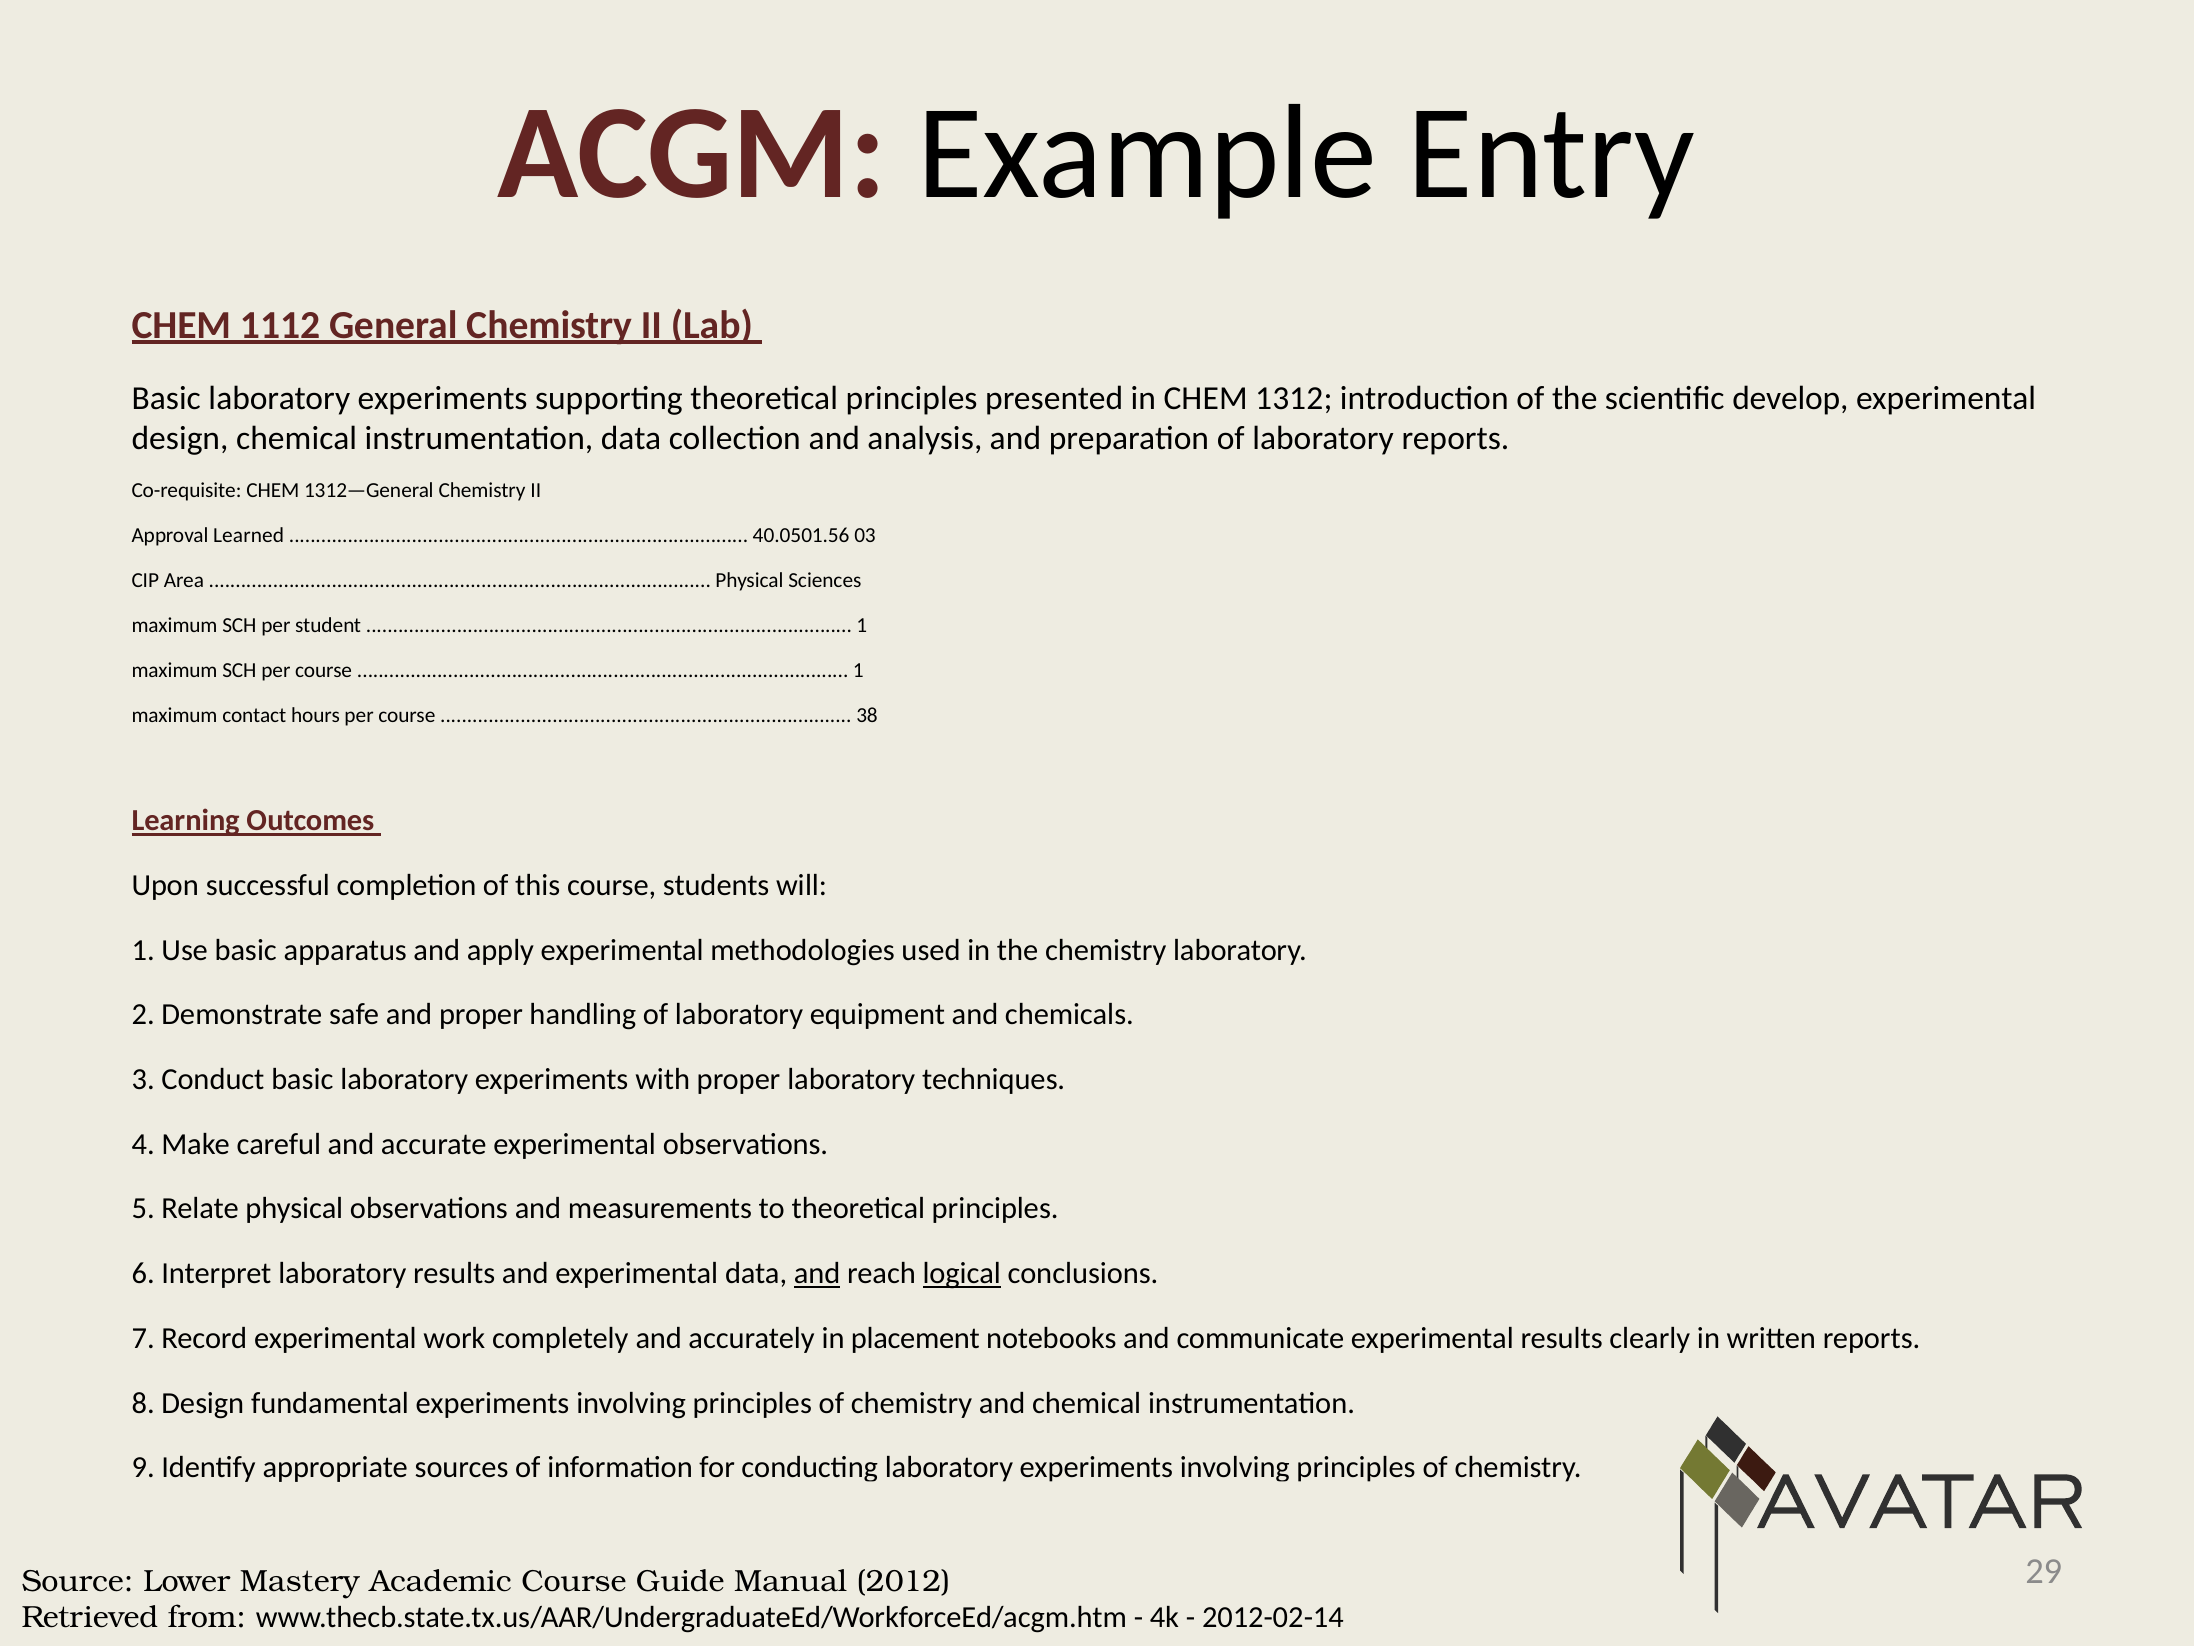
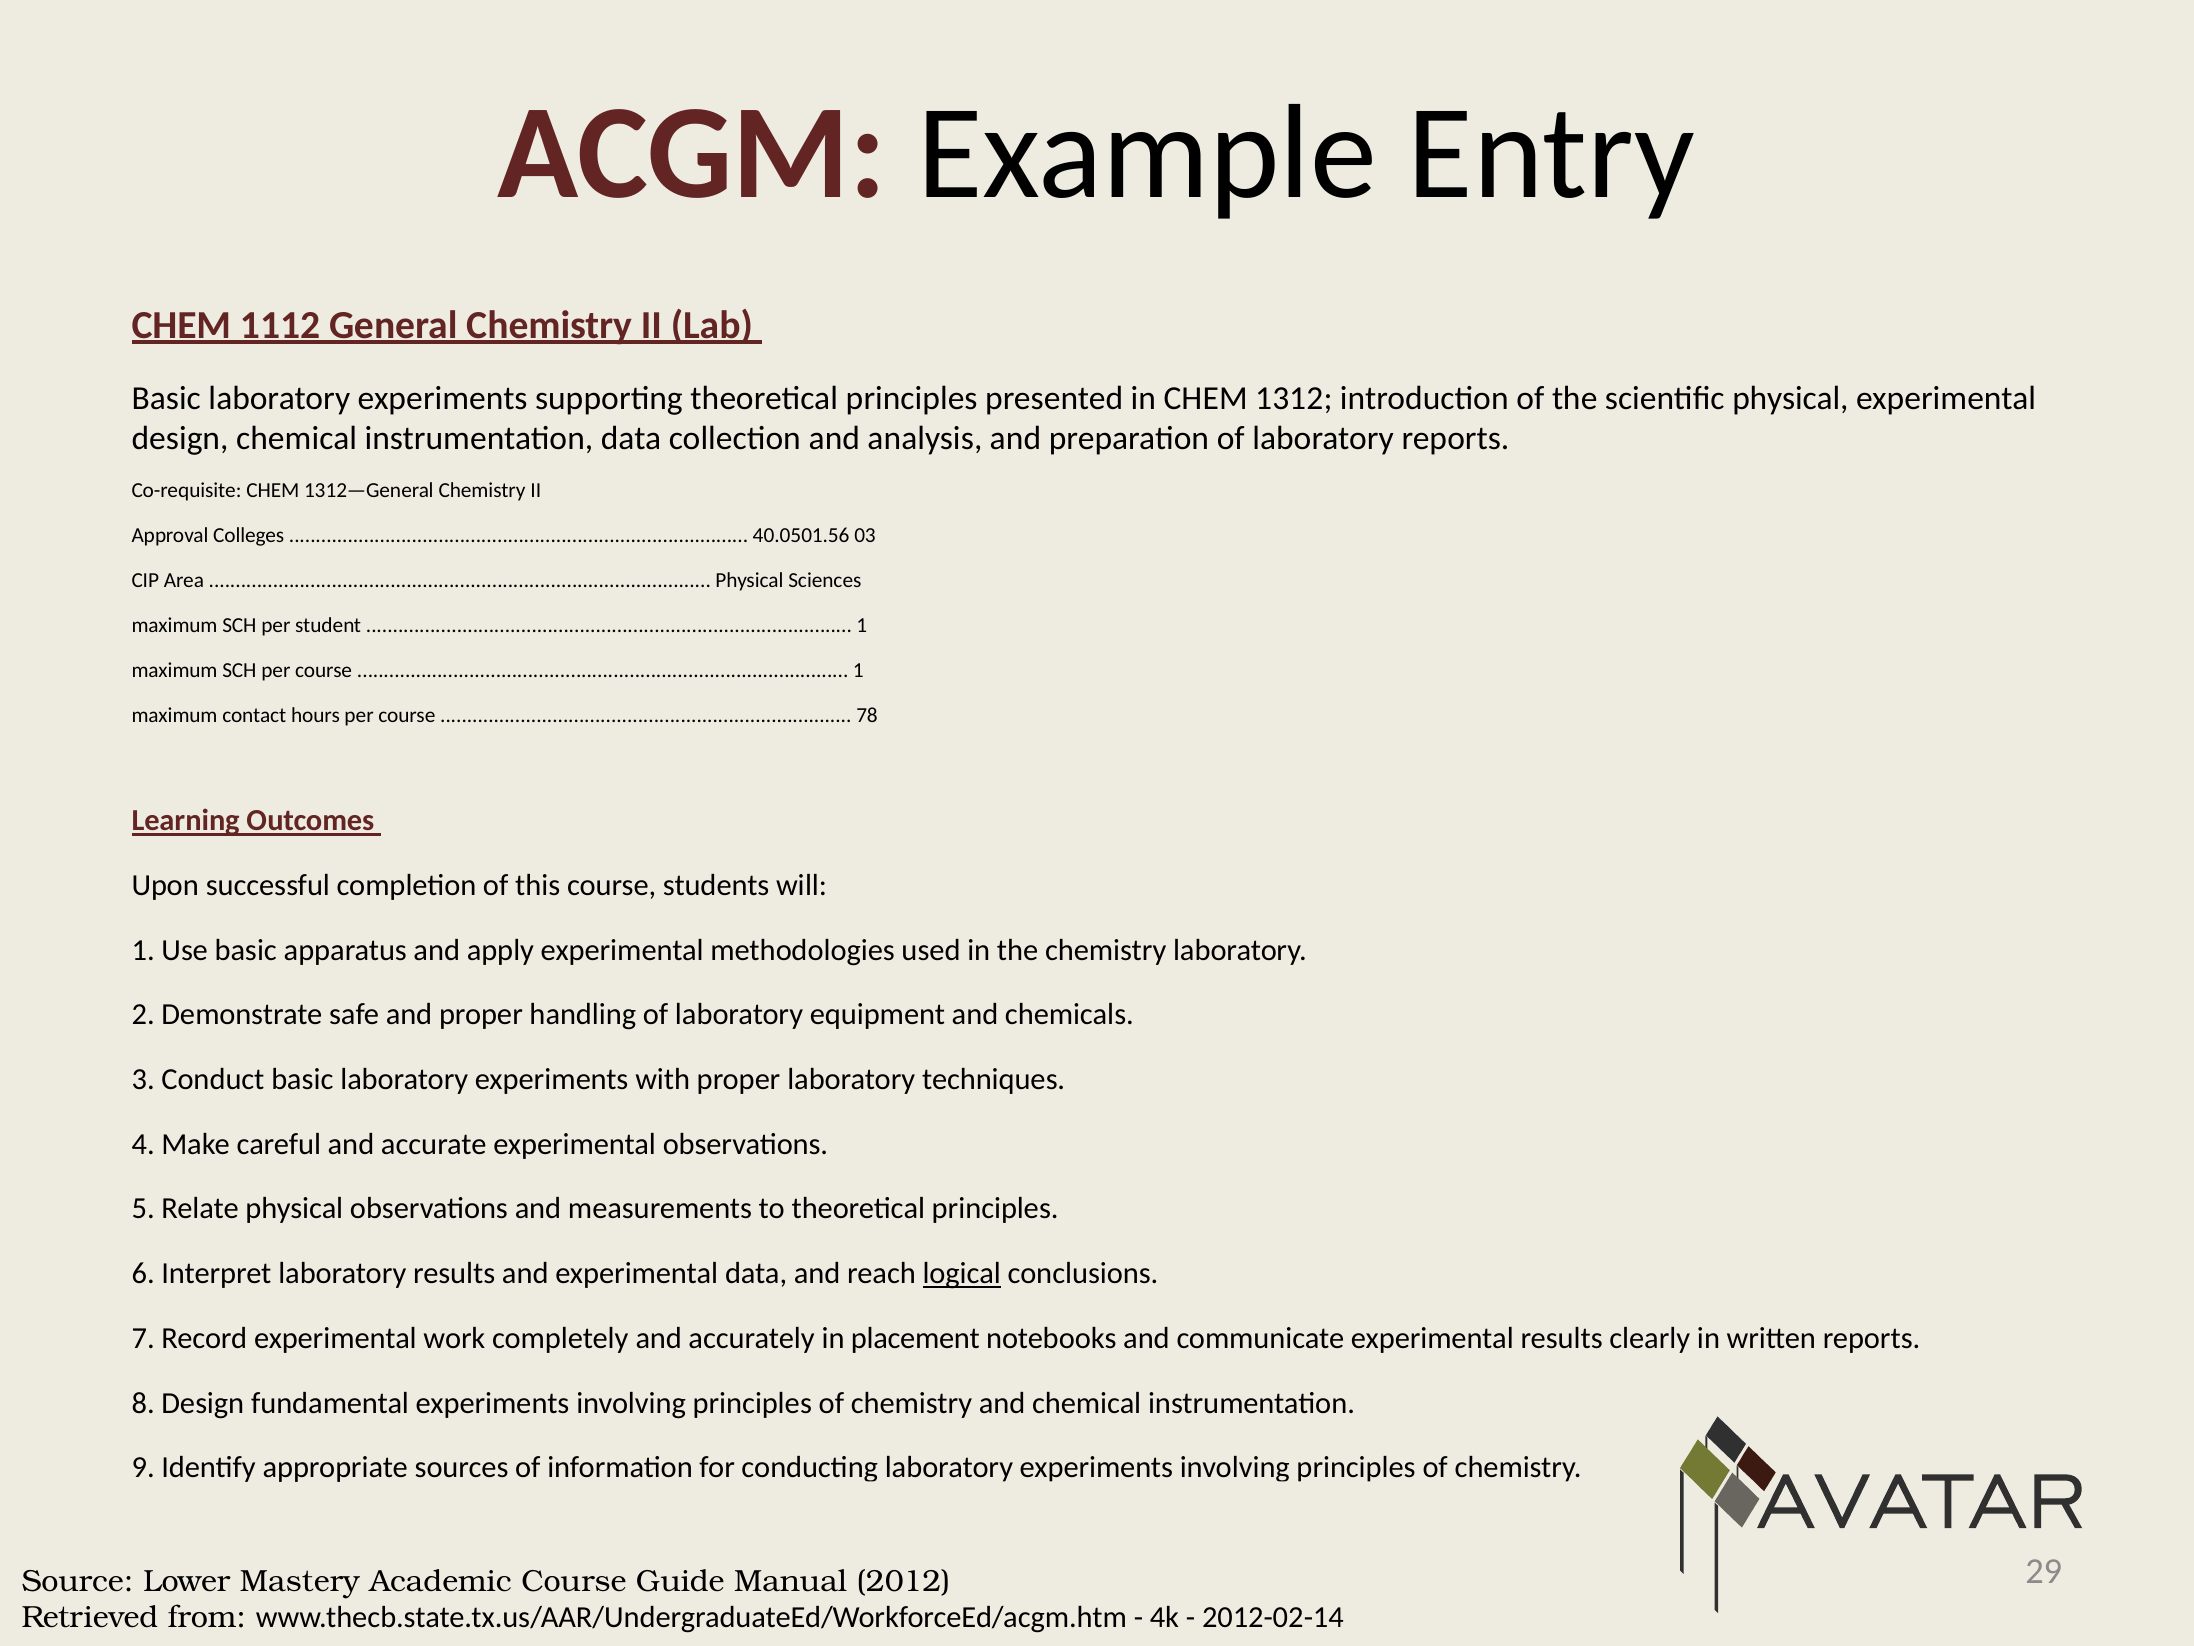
scientific develop: develop -> physical
Learned: Learned -> Colleges
38: 38 -> 78
and at (817, 1273) underline: present -> none
